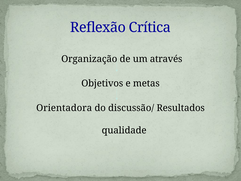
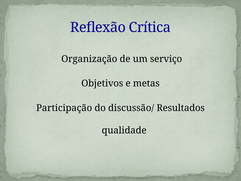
através: através -> serviço
Orientadora: Orientadora -> Participação
